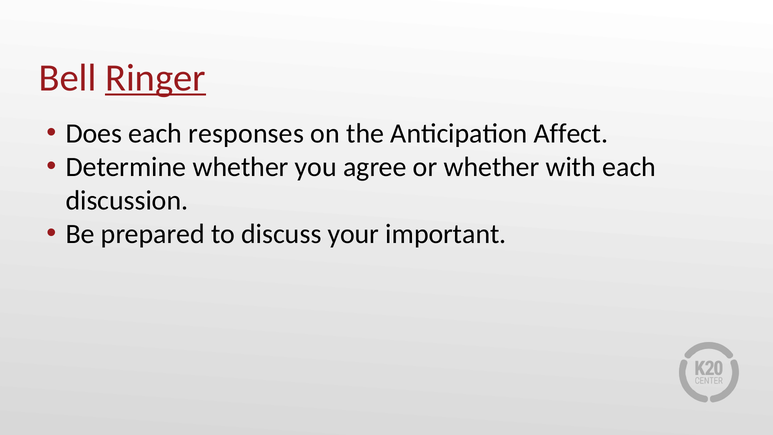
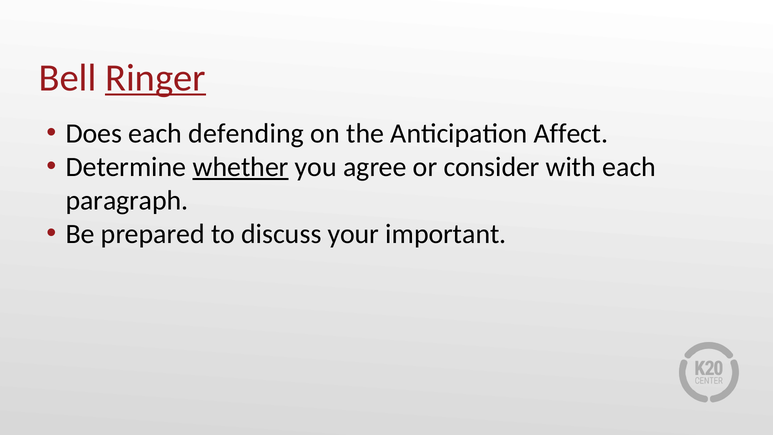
responses: responses -> defending
whether at (241, 167) underline: none -> present
or whether: whether -> consider
discussion: discussion -> paragraph
